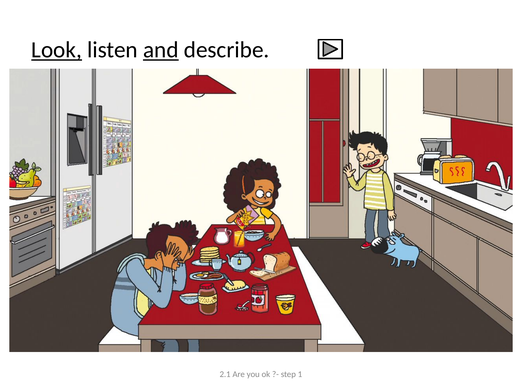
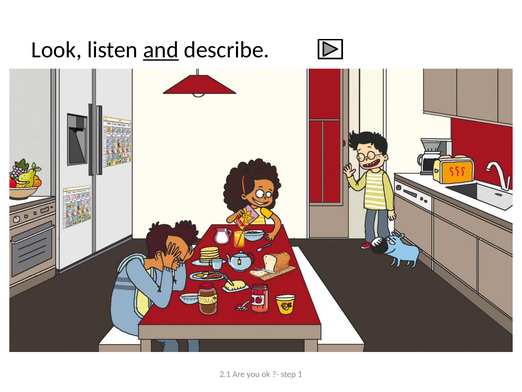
Look underline: present -> none
